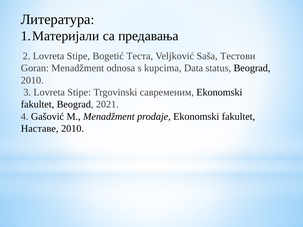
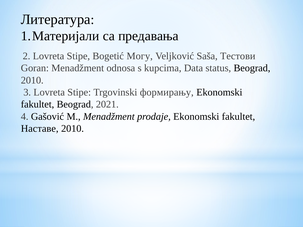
Теста: Теста -> Могу
савременим: савременим -> формирању
